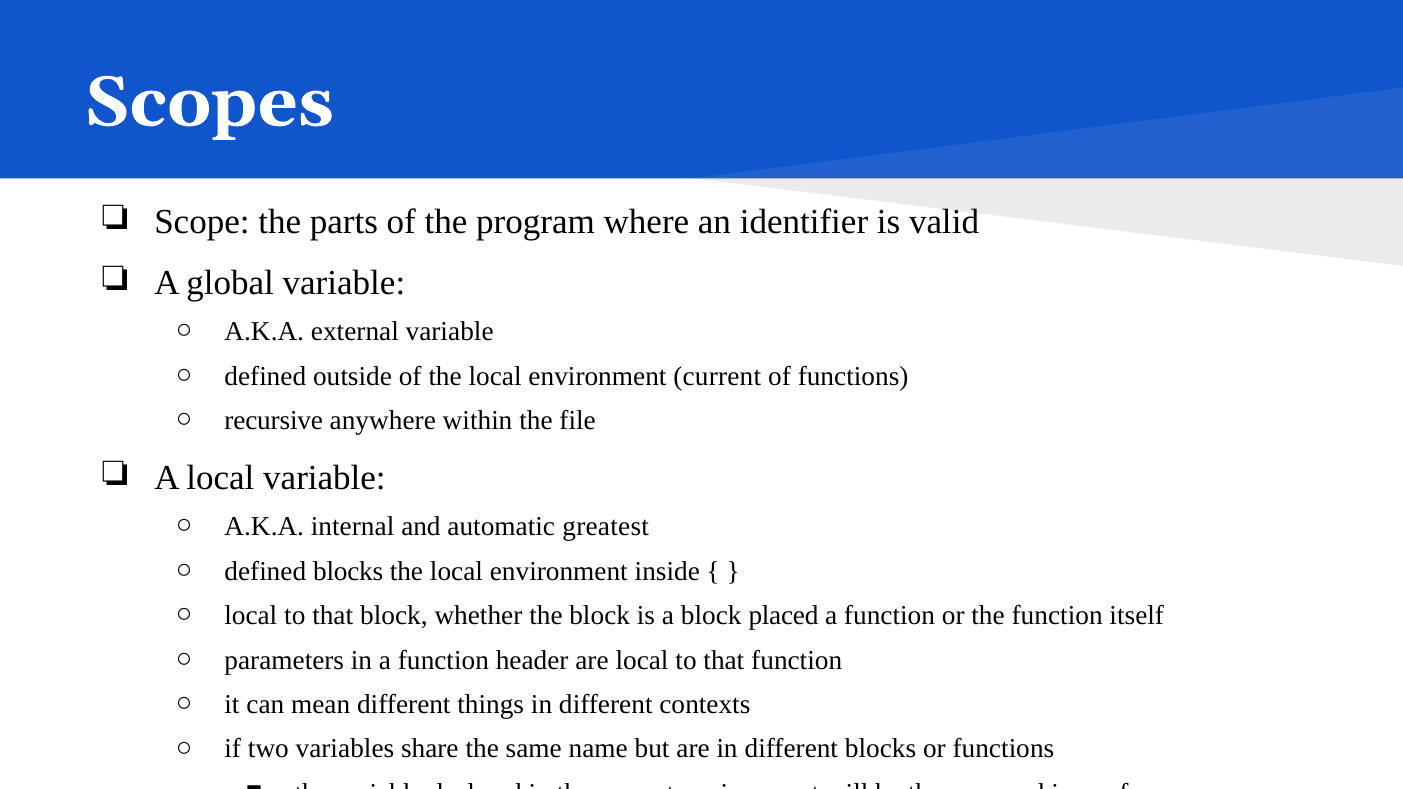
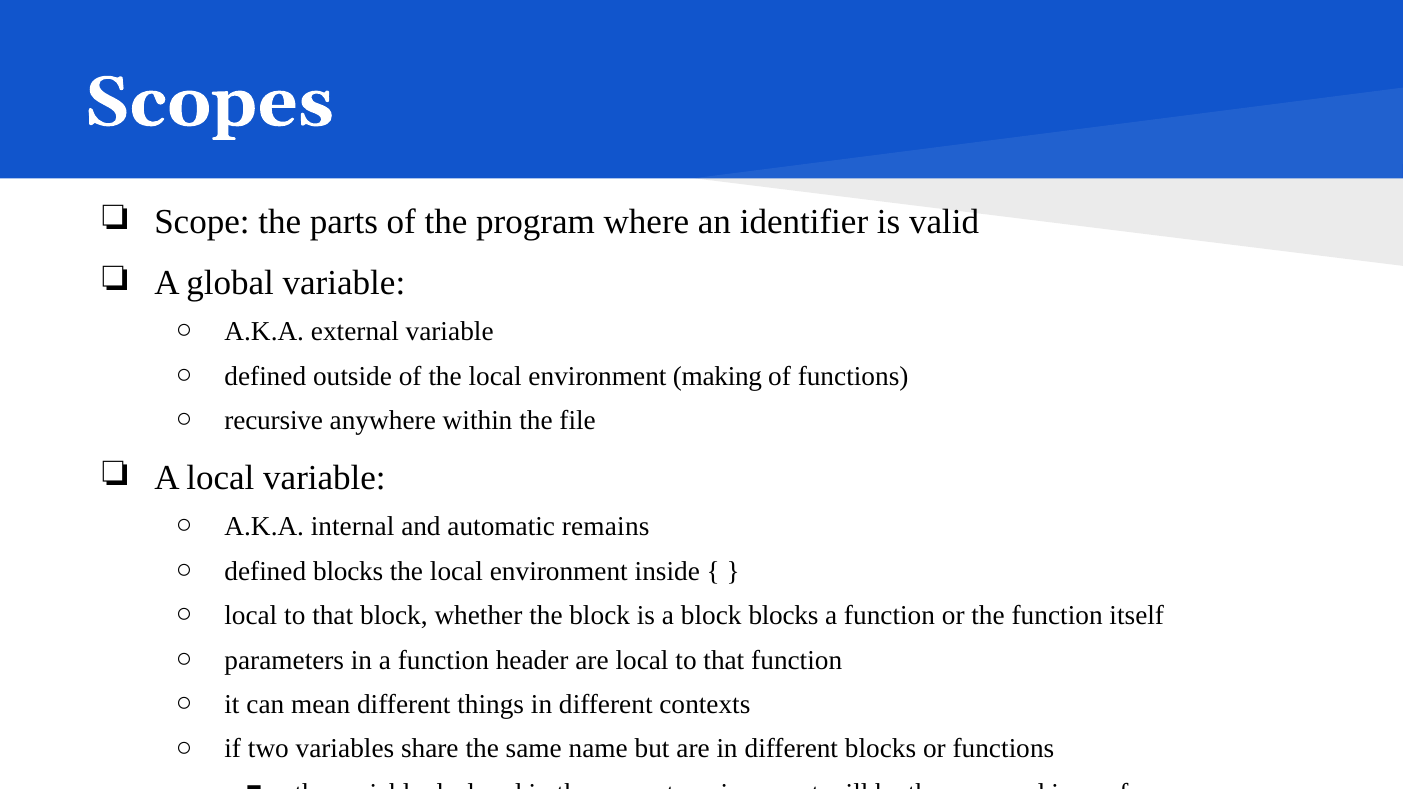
environment current: current -> making
greatest: greatest -> remains
block placed: placed -> blocks
